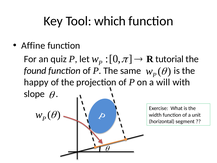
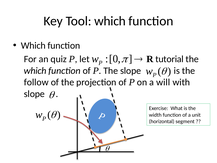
Affine at (33, 46): Affine -> Which
found at (35, 71): found -> which
The same: same -> slope
happy: happy -> follow
